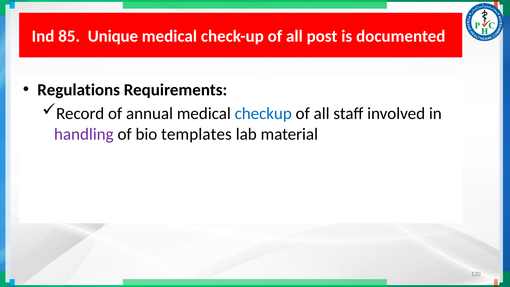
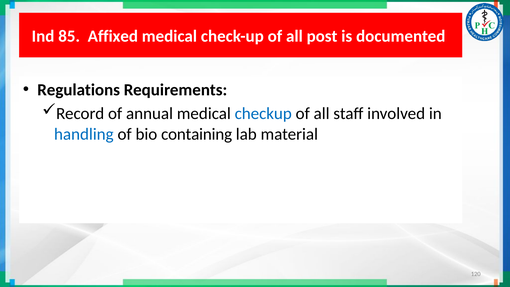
Unique: Unique -> Affixed
handling colour: purple -> blue
templates: templates -> containing
